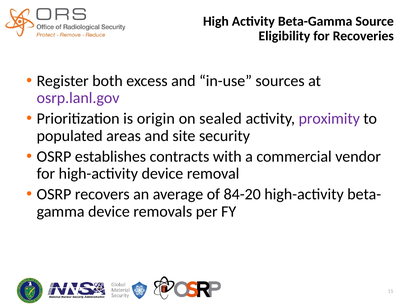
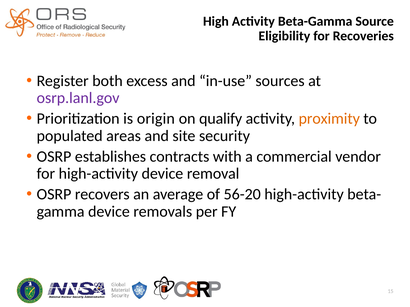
sealed: sealed -> qualify
proximity colour: purple -> orange
84-20: 84-20 -> 56-20
